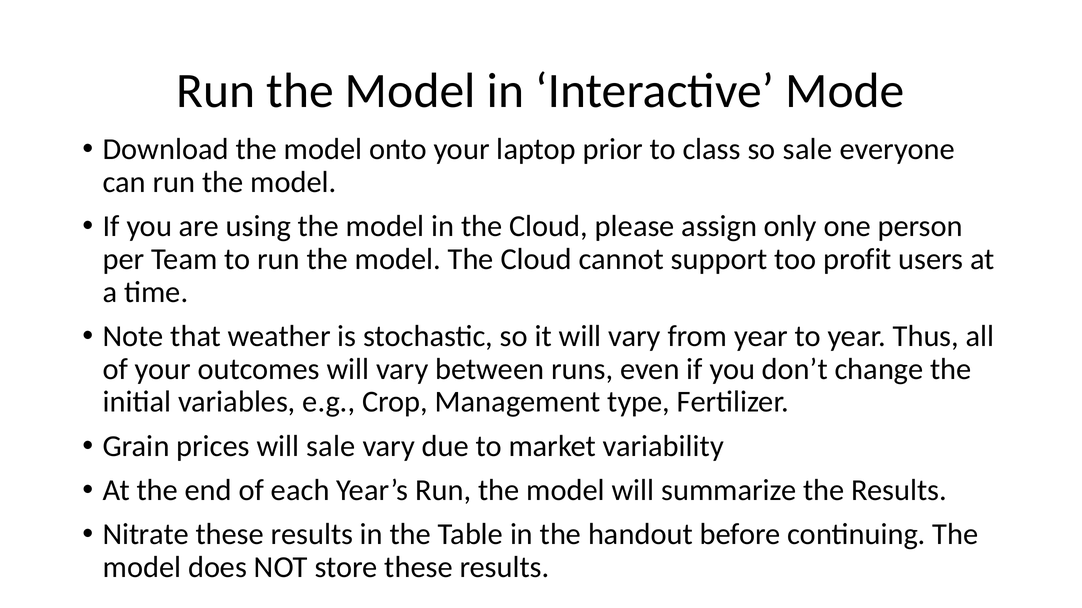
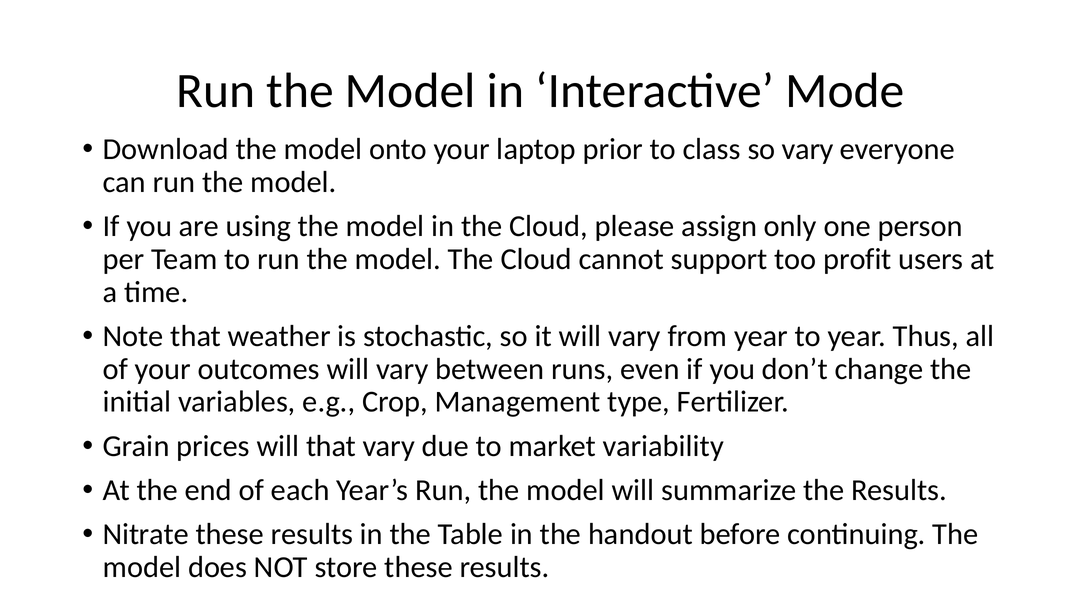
so sale: sale -> vary
will sale: sale -> that
